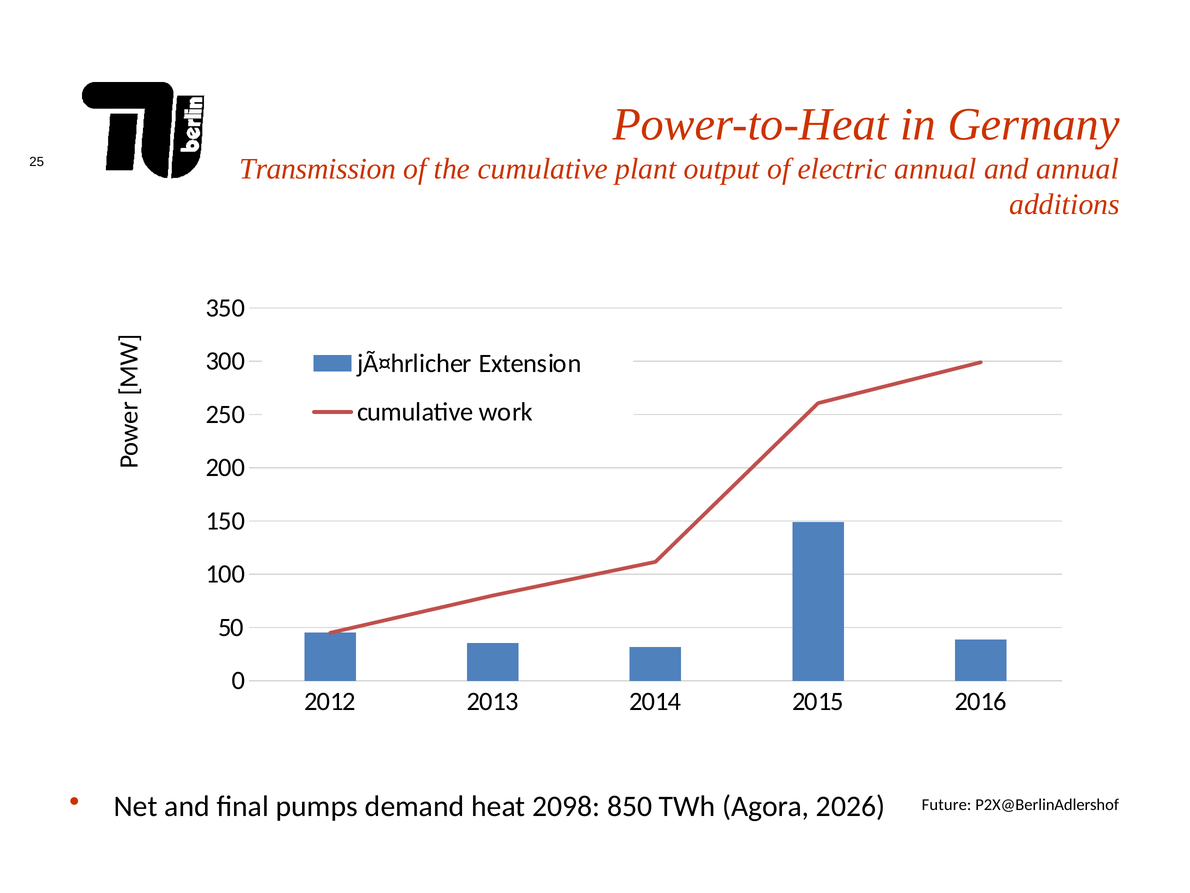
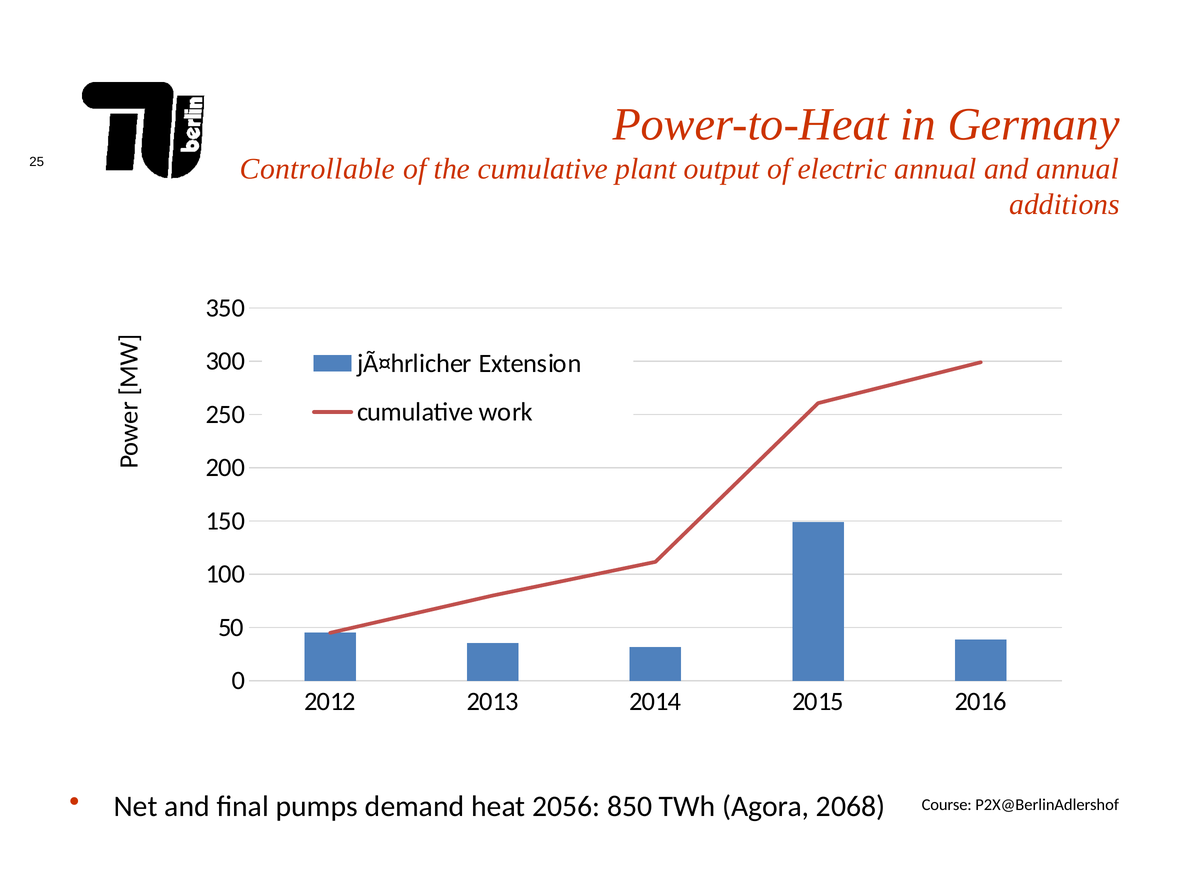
Transmission: Transmission -> Controllable
2098: 2098 -> 2056
2026: 2026 -> 2068
Future: Future -> Course
